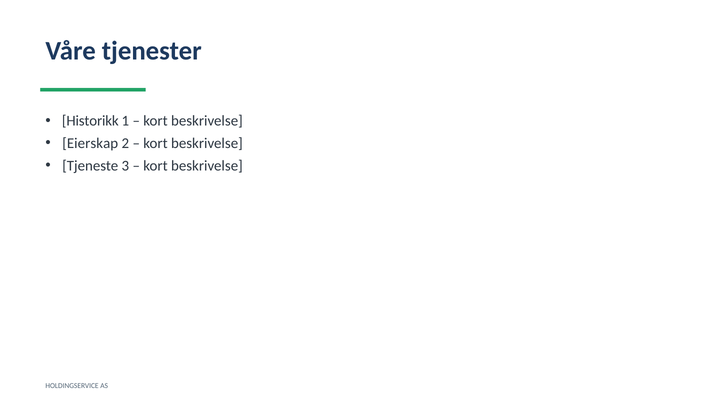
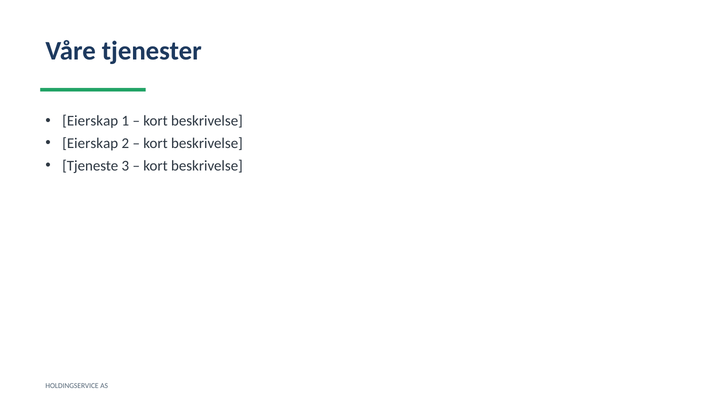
Historikk at (90, 121): Historikk -> Eierskap
